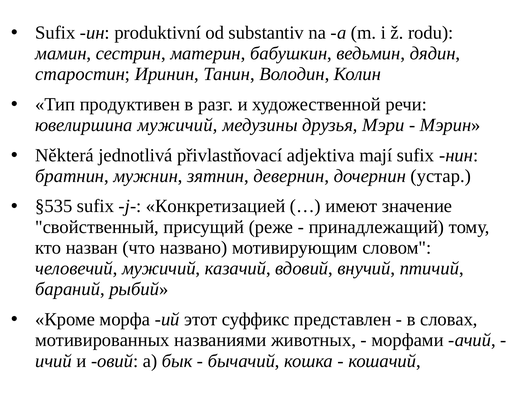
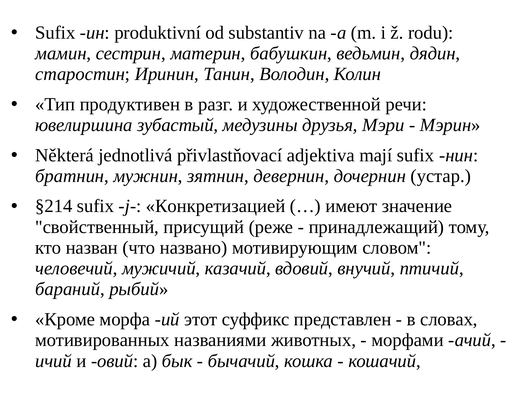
ювелиршина мужичий: мужичий -> зубастый
§535: §535 -> §214
